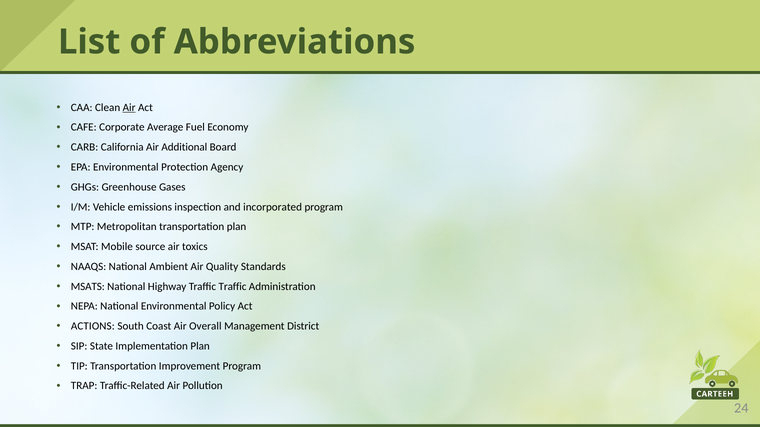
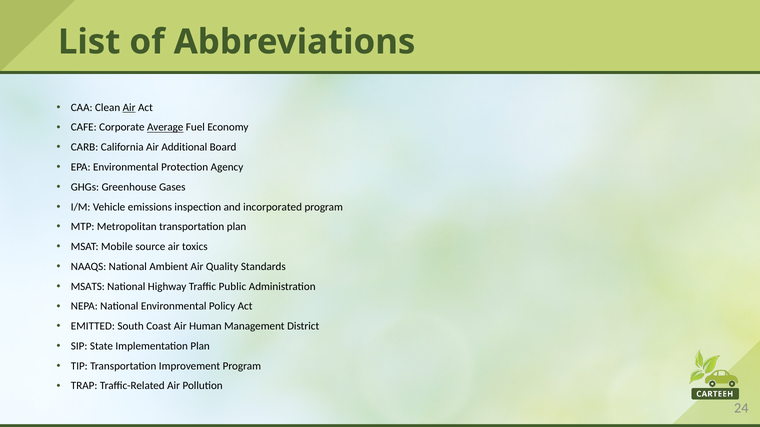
Average underline: none -> present
Traffic Traffic: Traffic -> Public
ACTIONS: ACTIONS -> EMITTED
Overall: Overall -> Human
